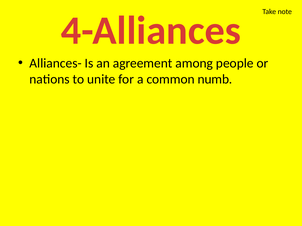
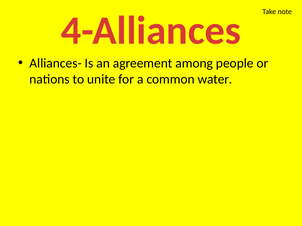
numb: numb -> water
